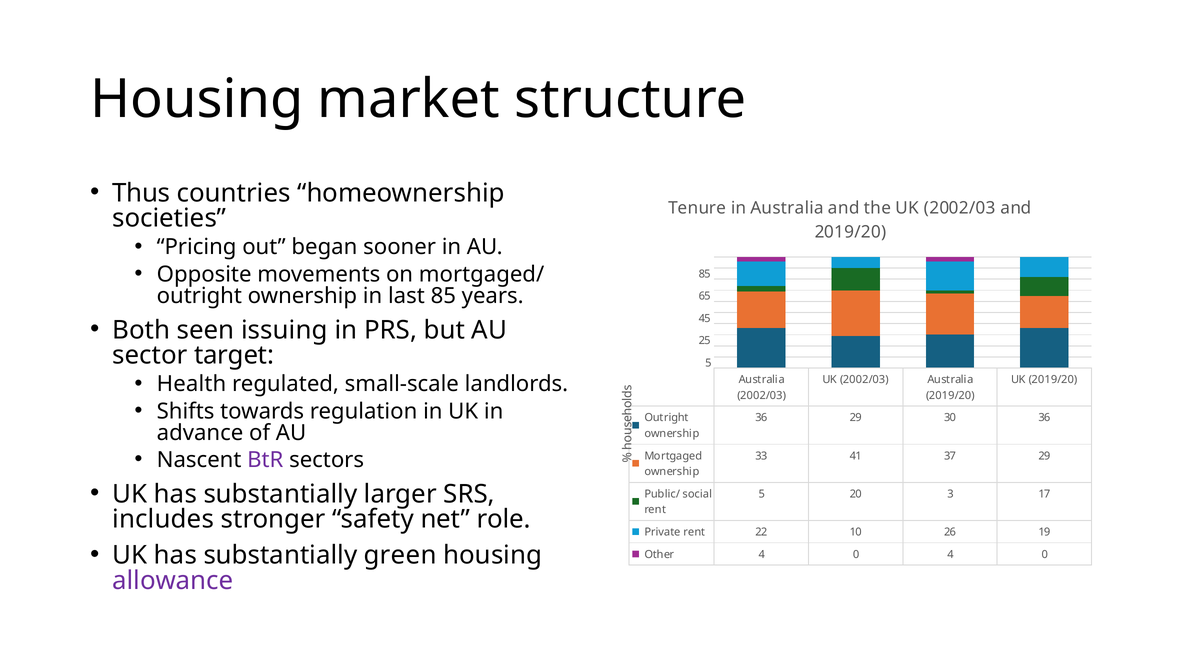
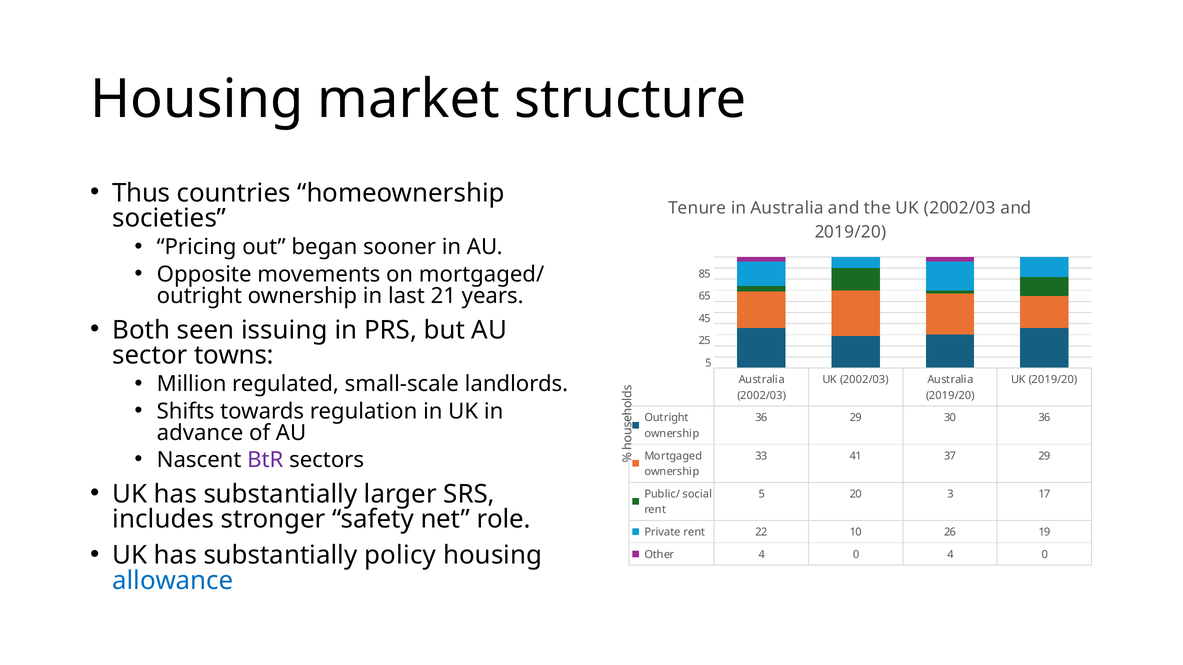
last 85: 85 -> 21
target: target -> towns
Health: Health -> Million
green: green -> policy
allowance colour: purple -> blue
